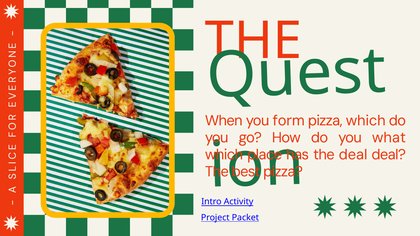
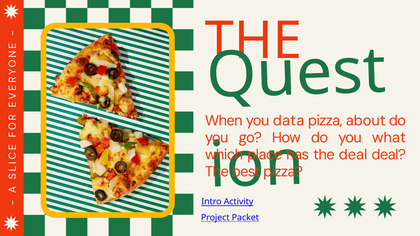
form: form -> data
pizza which: which -> about
